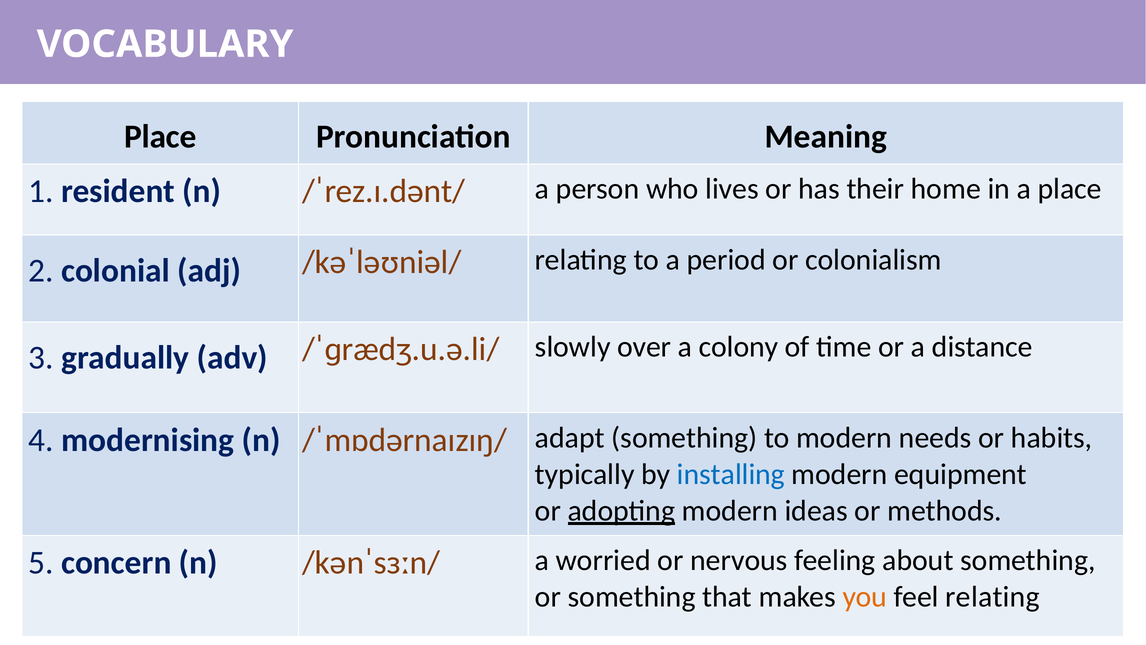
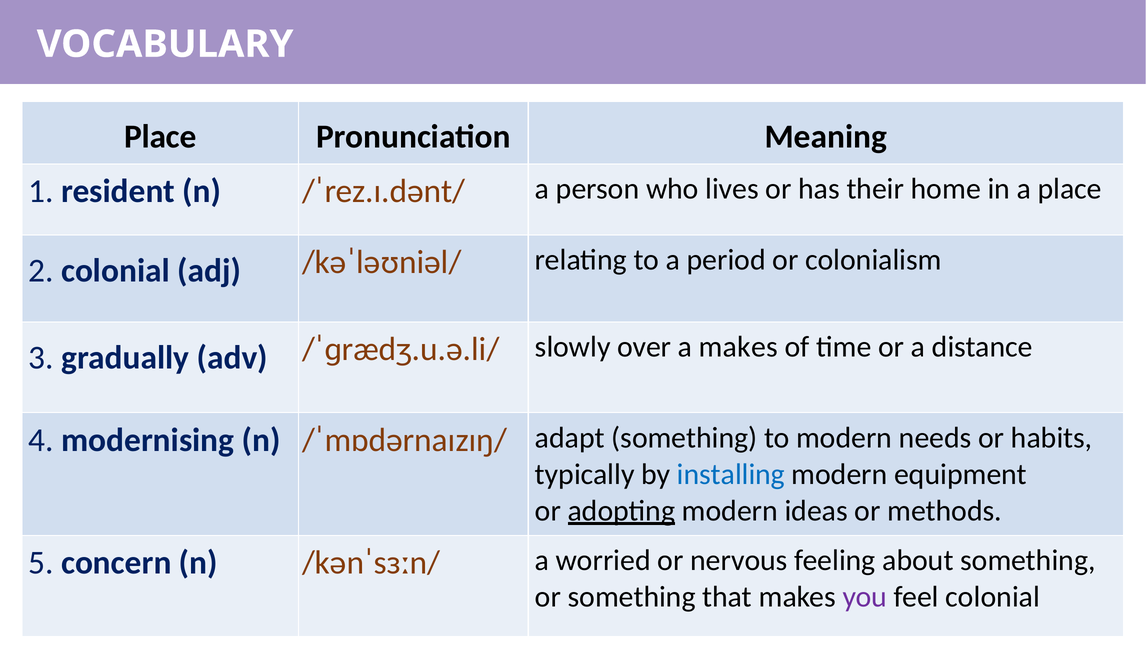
a colony: colony -> makes
you colour: orange -> purple
feel relating: relating -> colonial
